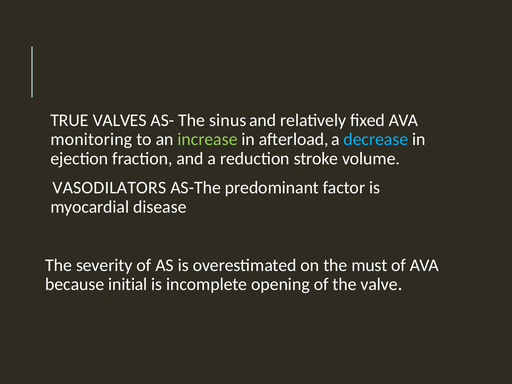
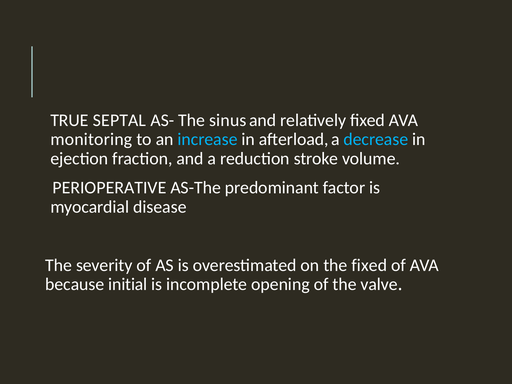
VALVES: VALVES -> SEPTAL
increase colour: light green -> light blue
VASODILATORS: VASODILATORS -> PERIOPERATIVE
the must: must -> fixed
